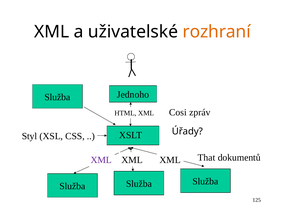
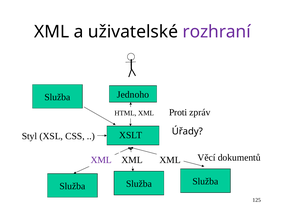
rozhraní colour: orange -> purple
Cosi: Cosi -> Proti
That: That -> Věcí
